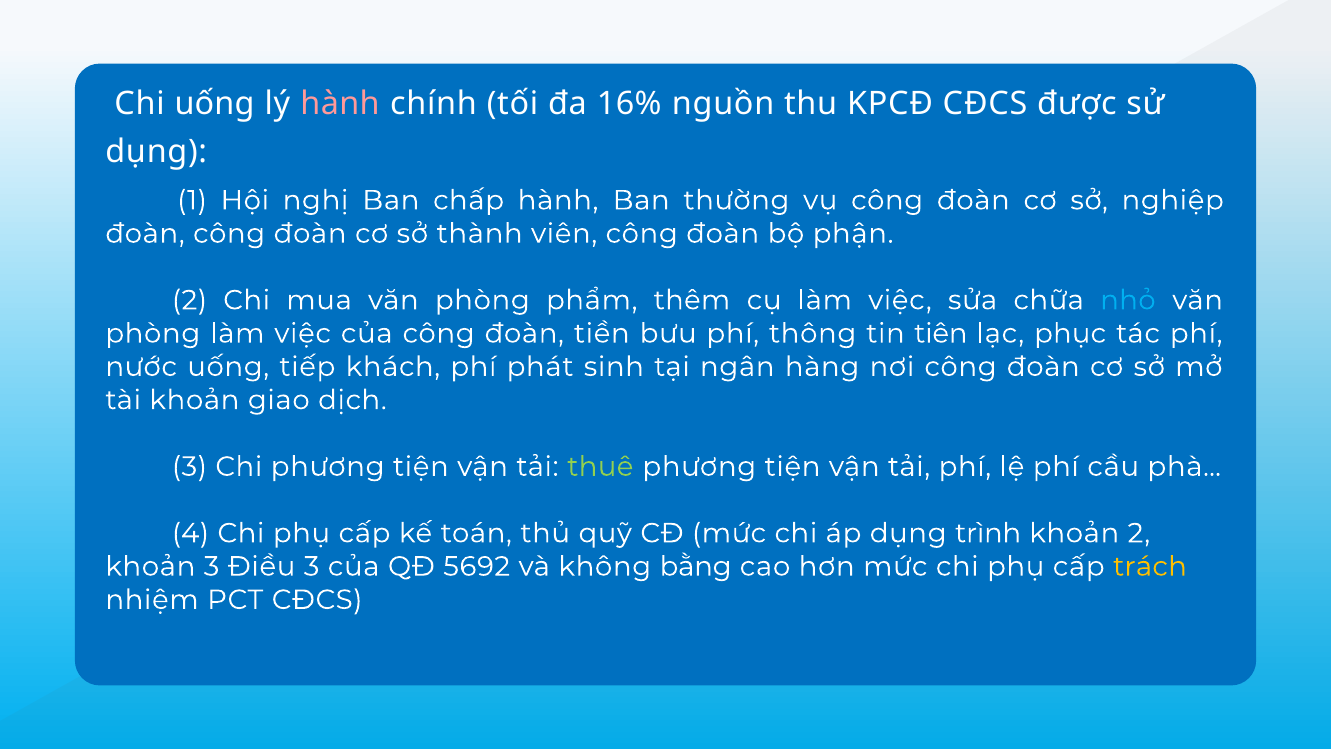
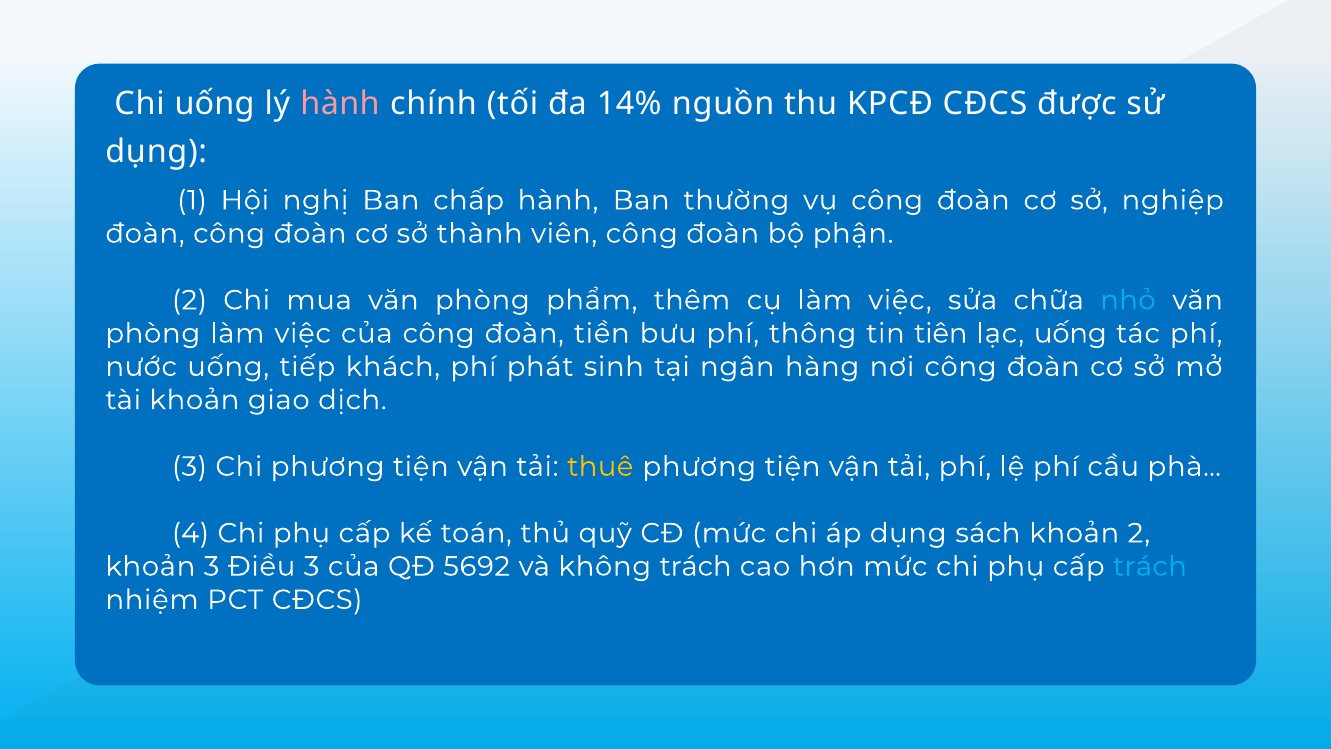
16%: 16% -> 14%
lạc phục: phục -> uống
thuê colour: light green -> yellow
trình: trình -> sách
không bằng: bằng -> trách
trách at (1150, 566) colour: yellow -> light blue
